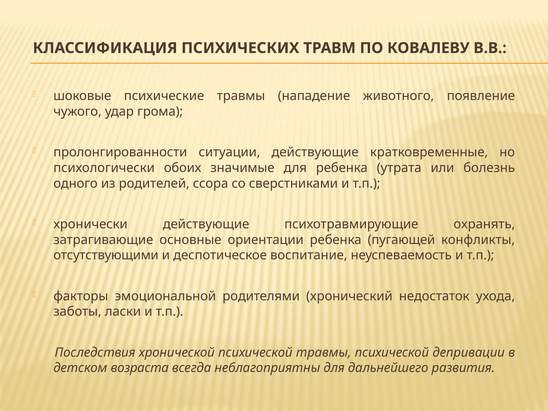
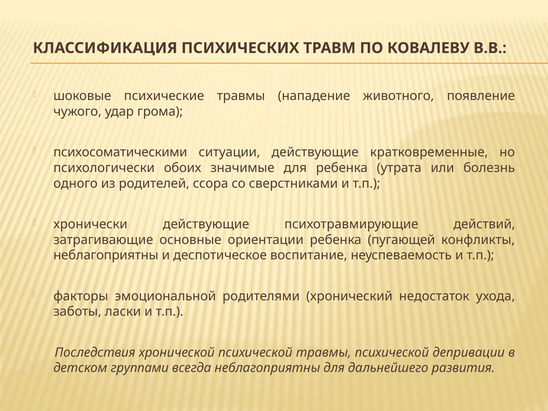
пролонгированности: пролонгированности -> психосоматическими
охранять: охранять -> действий
отсутствующими at (106, 255): отсутствующими -> неблагоприятны
возраста: возраста -> группами
